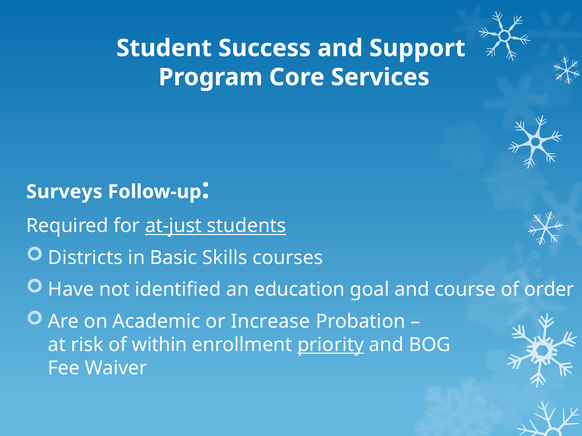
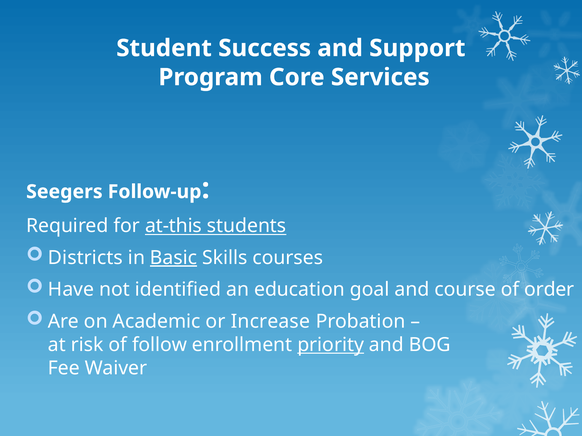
Surveys: Surveys -> Seegers
at-just: at-just -> at-this
Basic underline: none -> present
within: within -> follow
